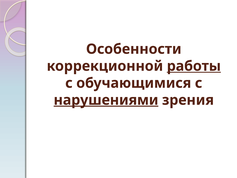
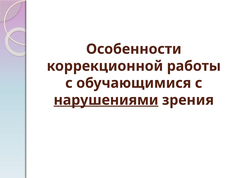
работы underline: present -> none
